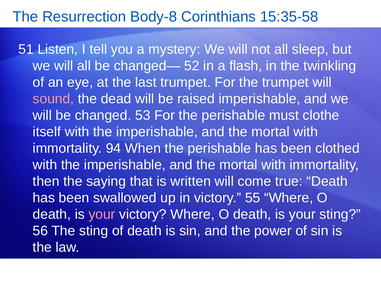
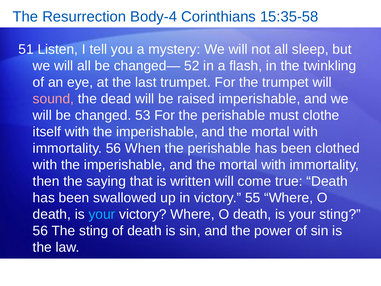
Body-8: Body-8 -> Body-4
immortality 94: 94 -> 56
your at (102, 214) colour: pink -> light blue
